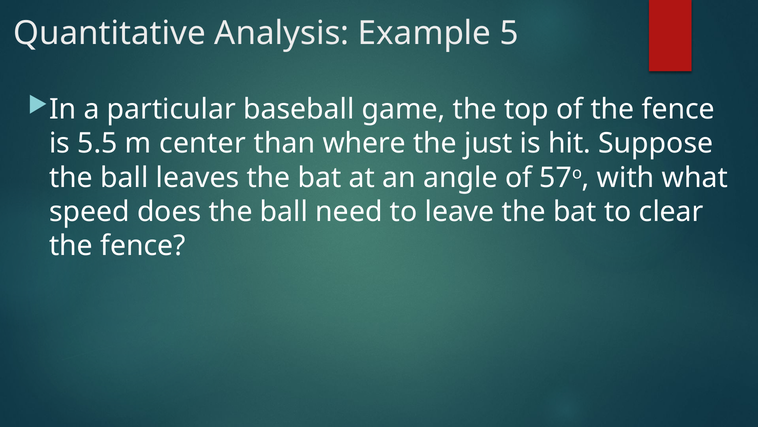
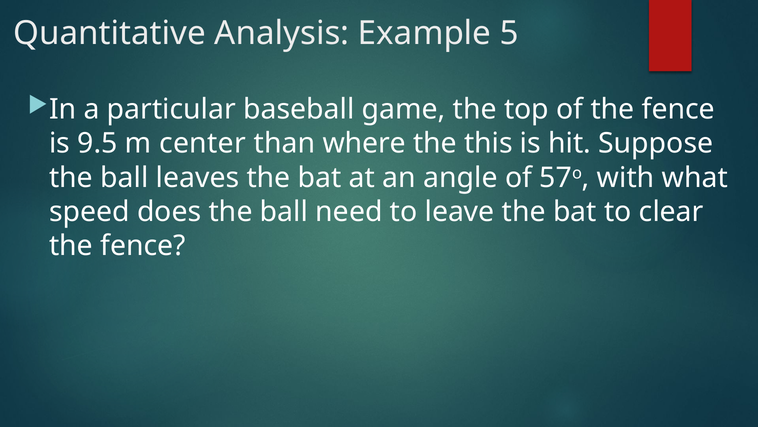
5.5: 5.5 -> 9.5
just: just -> this
